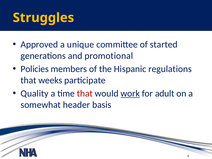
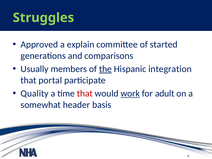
Struggles colour: yellow -> light green
unique: unique -> explain
promotional: promotional -> comparisons
Policies: Policies -> Usually
the underline: none -> present
regulations: regulations -> integration
weeks: weeks -> portal
